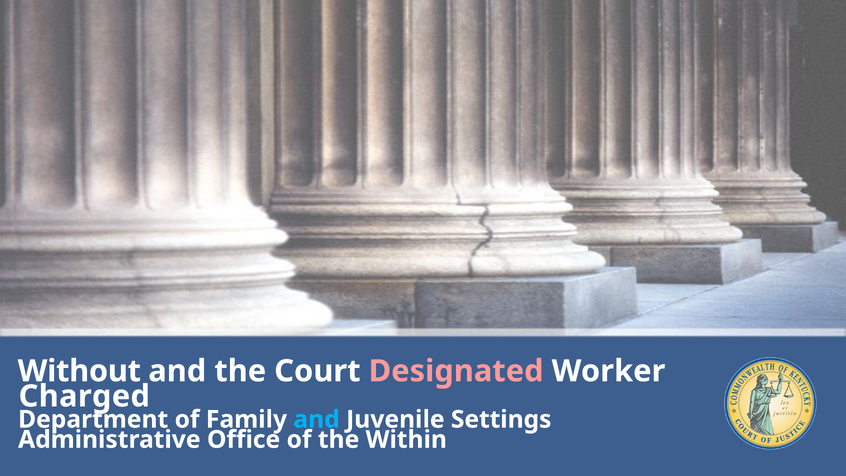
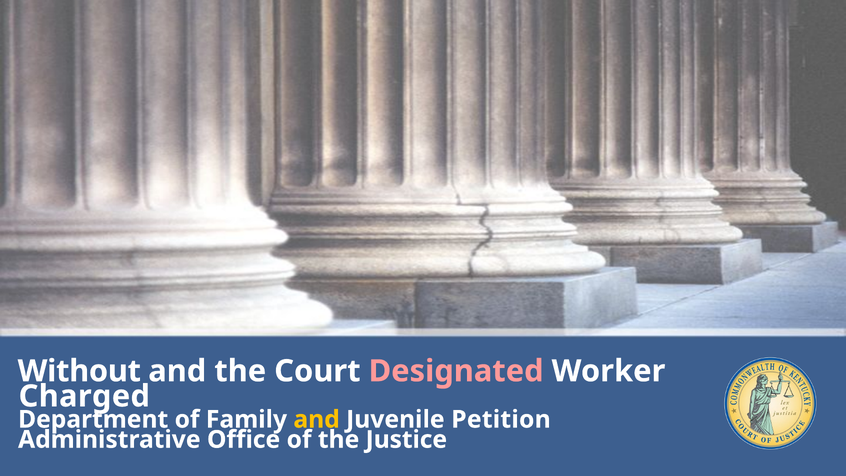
and at (317, 419) colour: light blue -> yellow
Settings: Settings -> Petition
the Within: Within -> Justice
